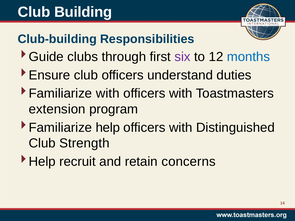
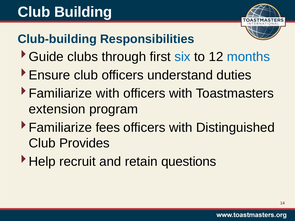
six colour: purple -> blue
help: help -> fees
Strength: Strength -> Provides
concerns: concerns -> questions
